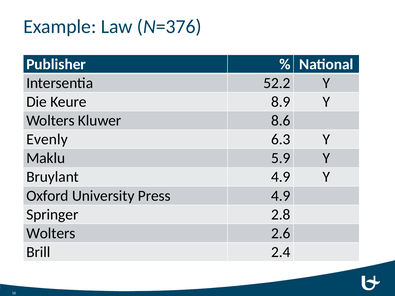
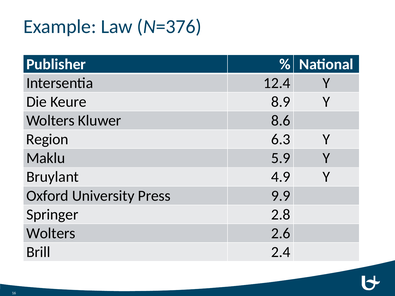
52.2: 52.2 -> 12.4
Evenly: Evenly -> Region
Press 4.9: 4.9 -> 9.9
